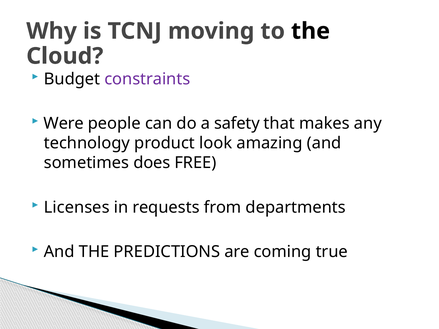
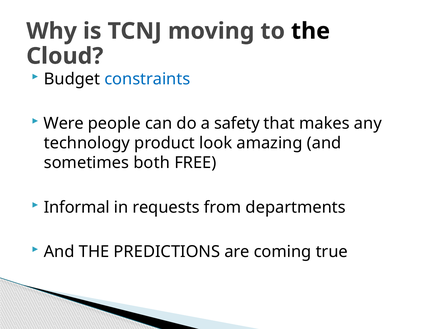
constraints colour: purple -> blue
does: does -> both
Licenses: Licenses -> Informal
